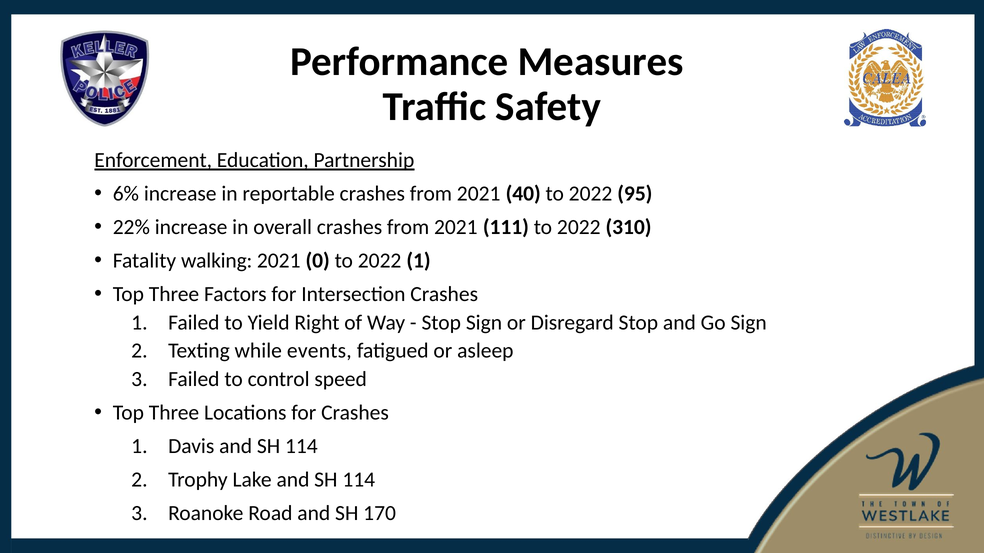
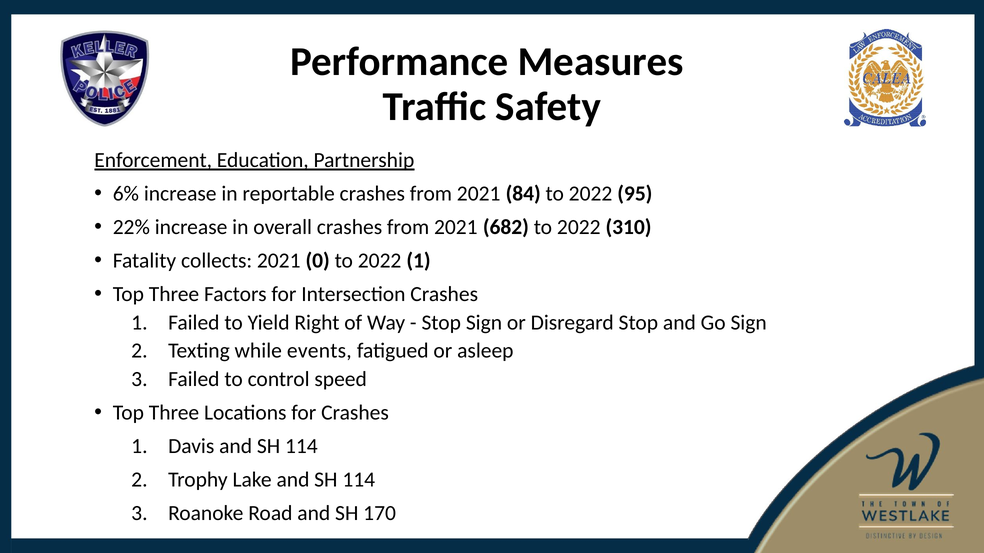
40: 40 -> 84
111: 111 -> 682
walking: walking -> collects
